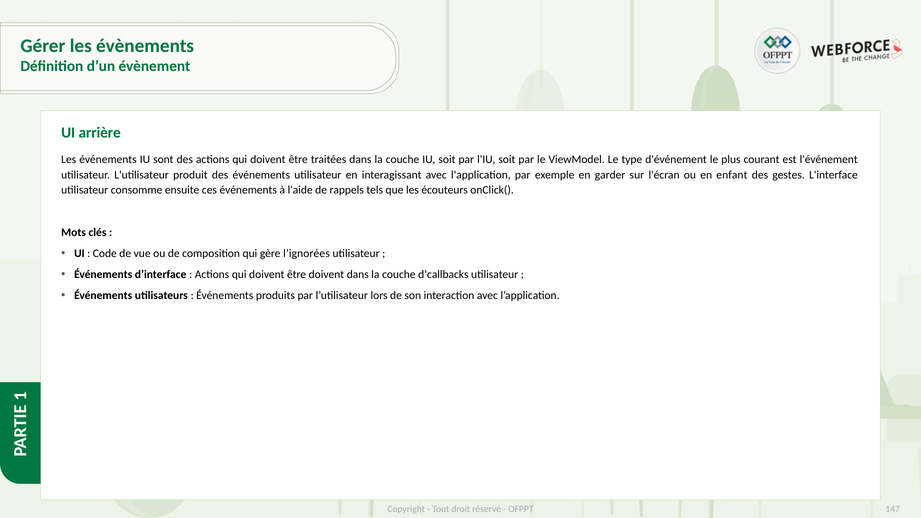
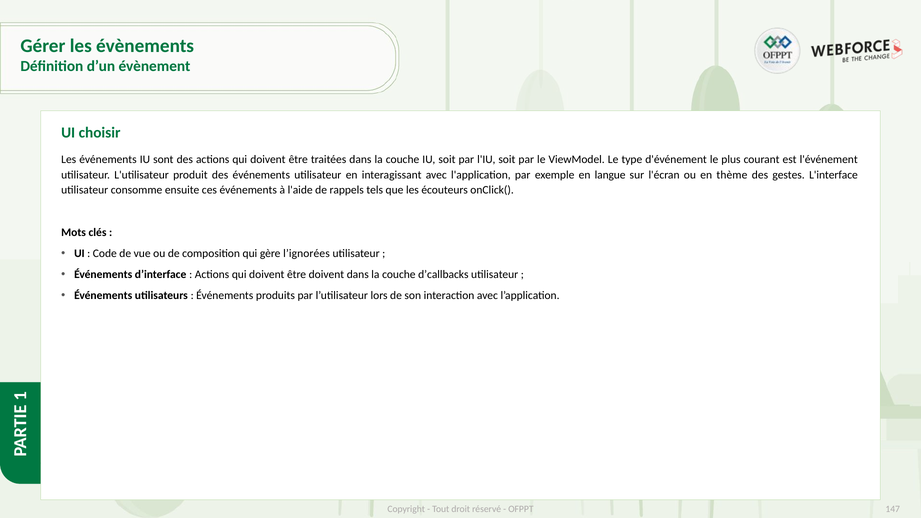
arrière: arrière -> choisir
garder: garder -> langue
enfant: enfant -> thème
